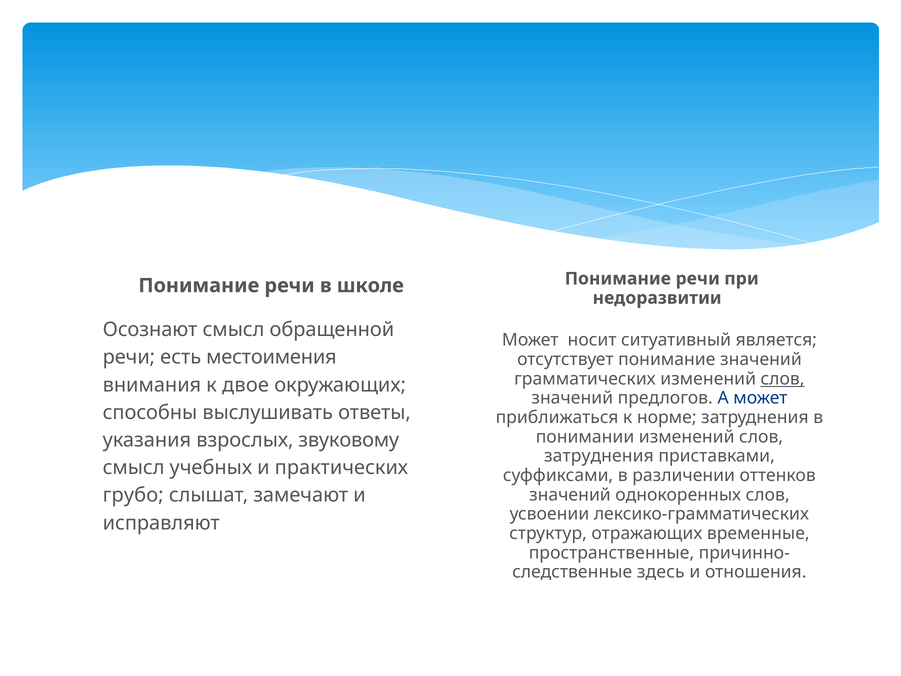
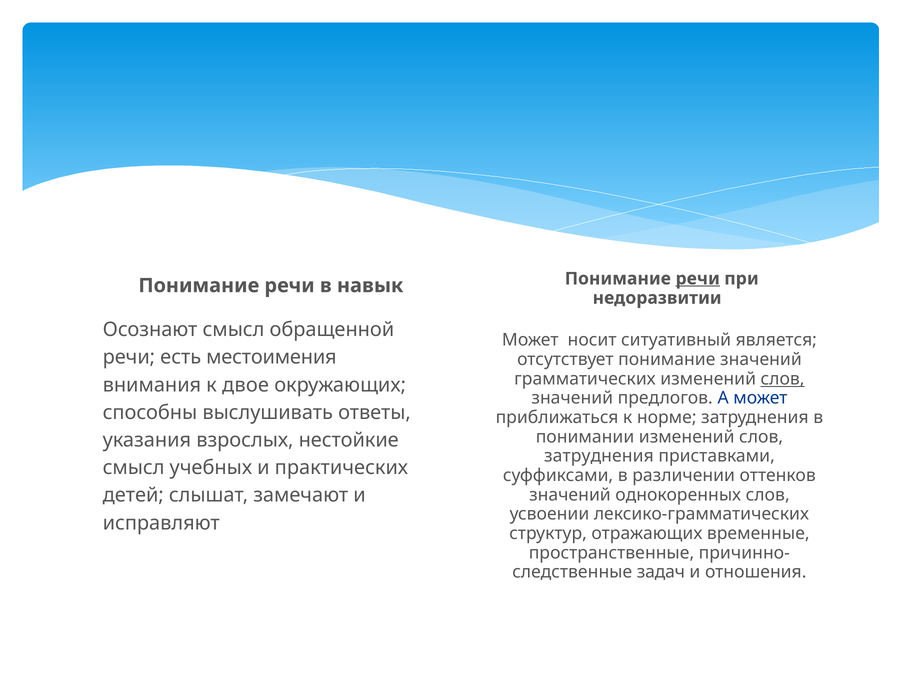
речи at (698, 279) underline: none -> present
школе: школе -> навык
звуковому: звуковому -> нестойкие
грубо: грубо -> детей
здесь: здесь -> задач
